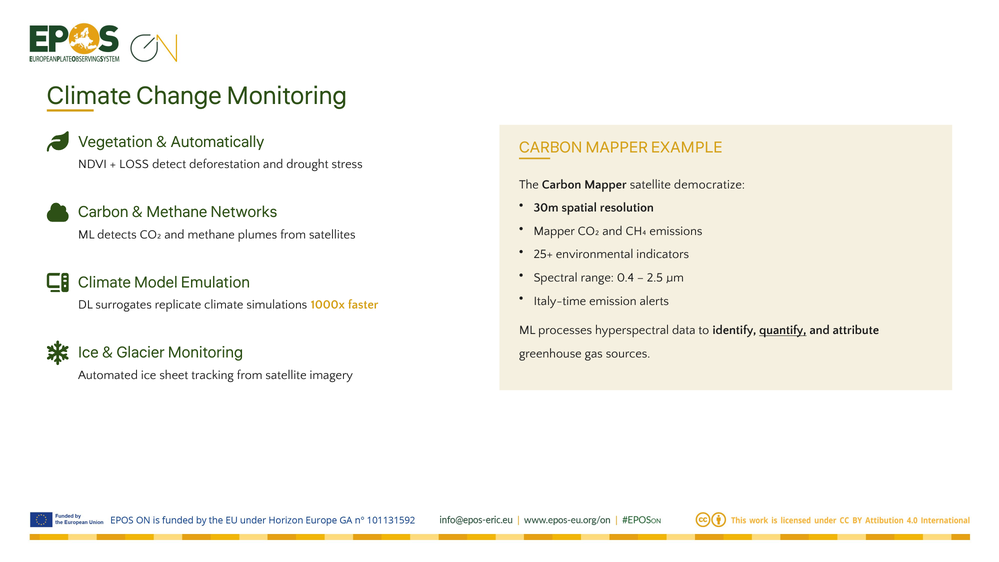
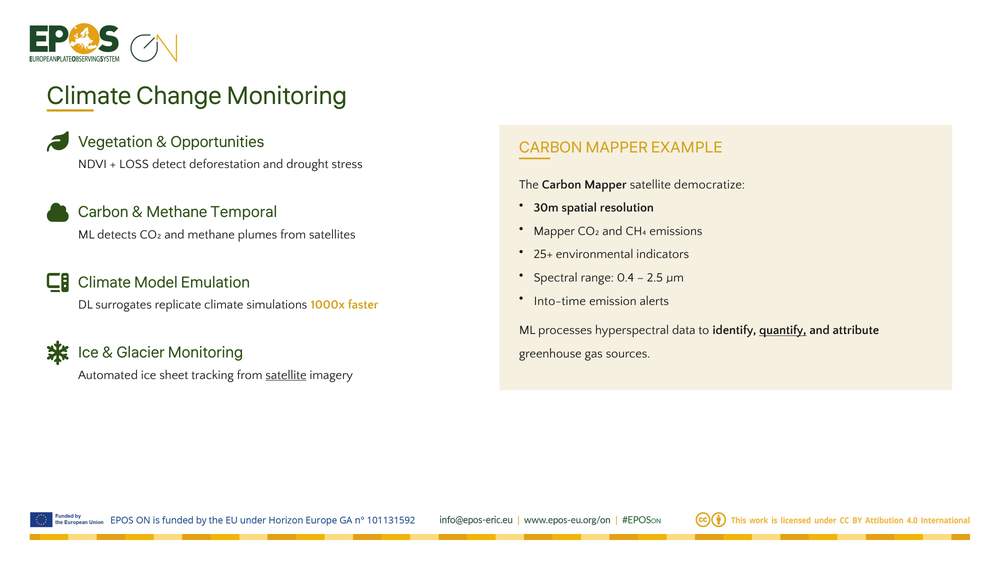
Automatically: Automatically -> Opportunities
Networks: Networks -> Temporal
Italy-time: Italy-time -> Into-time
satellite at (286, 375) underline: none -> present
